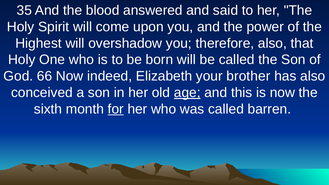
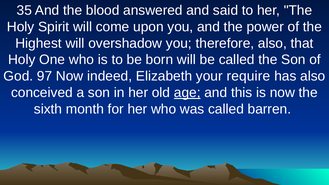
66: 66 -> 97
brother: brother -> require
for underline: present -> none
